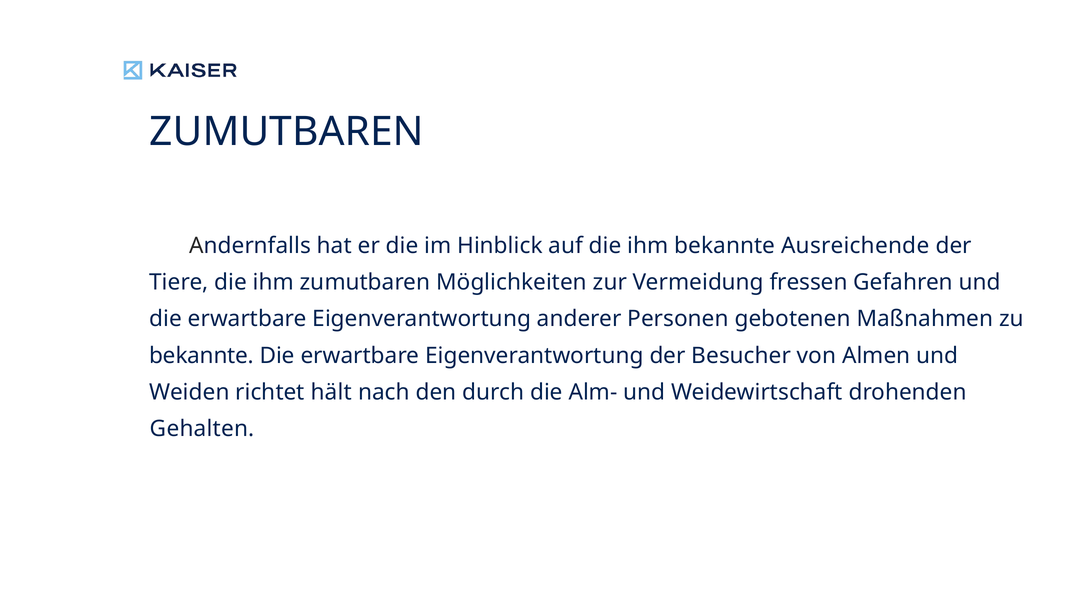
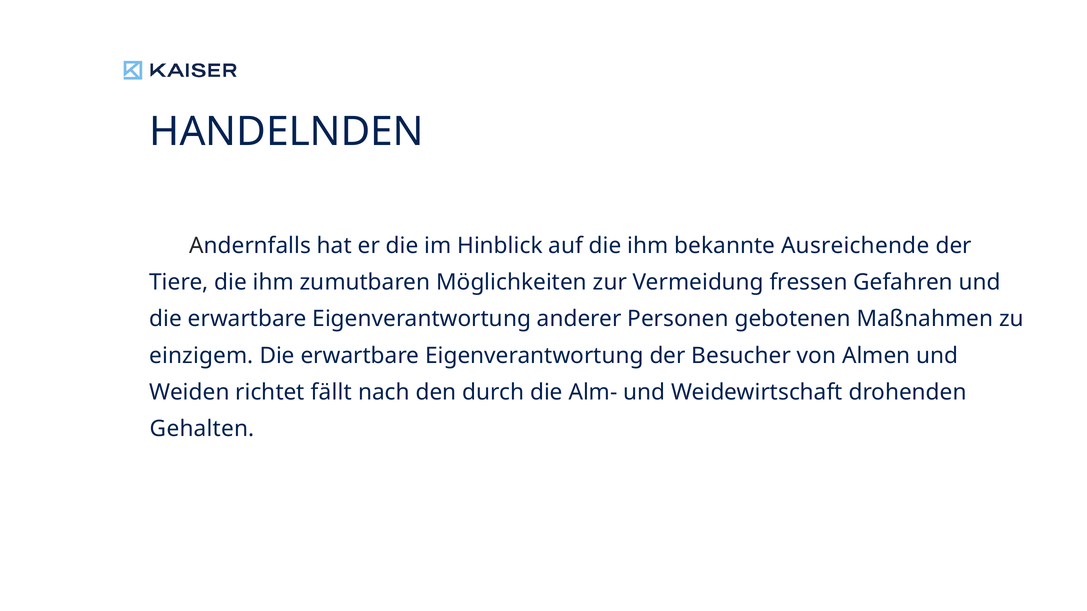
ZUMUTBAREN at (287, 132): ZUMUTBAREN -> HANDELNDEN
bekannte at (202, 356): bekannte -> einzigem
hält: hält -> fällt
